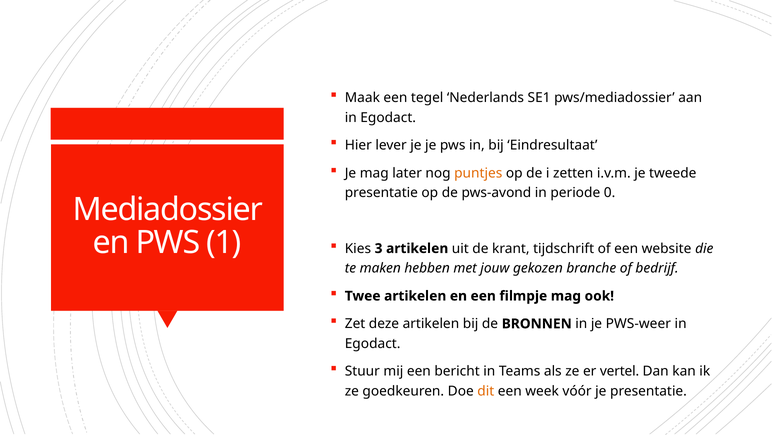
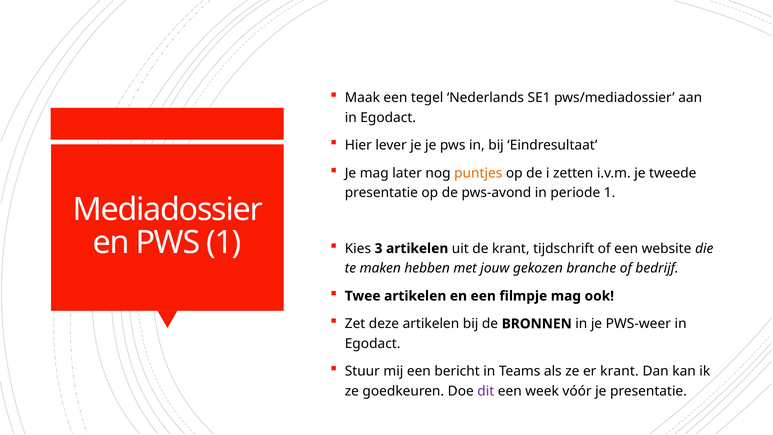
periode 0: 0 -> 1
er vertel: vertel -> krant
dit colour: orange -> purple
